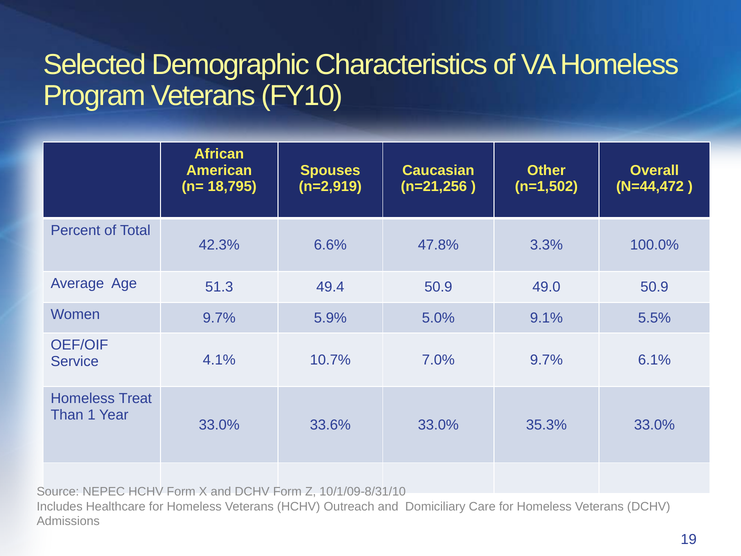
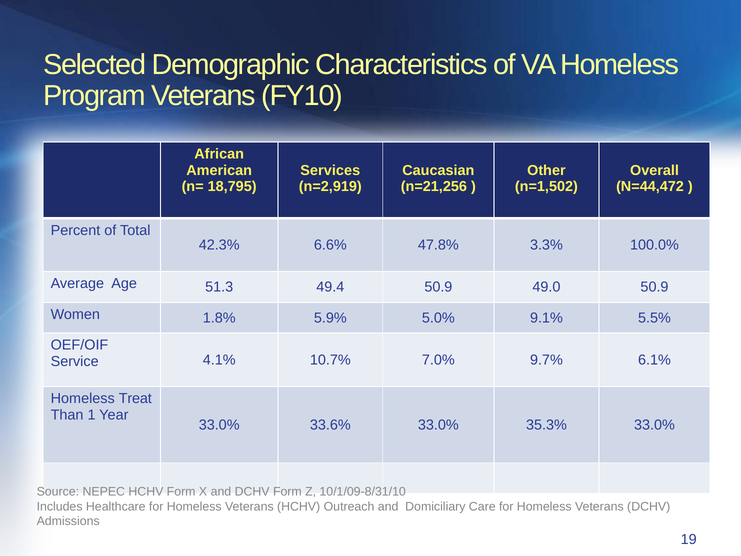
Spouses: Spouses -> Services
Women 9.7%: 9.7% -> 1.8%
